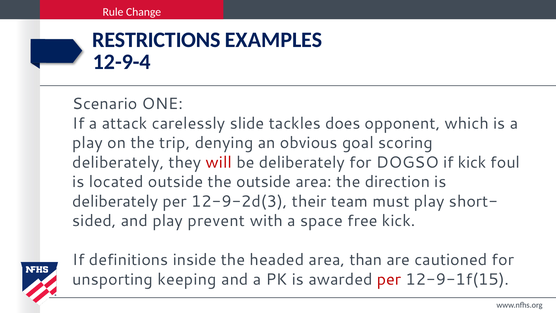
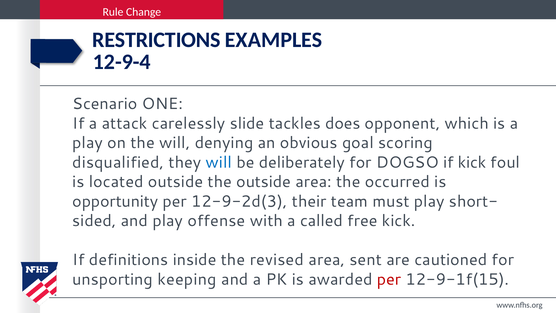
the trip: trip -> will
deliberately at (118, 162): deliberately -> disqualified
will at (219, 162) colour: red -> blue
direction: direction -> occurred
deliberately at (115, 201): deliberately -> opportunity
prevent: prevent -> offense
space: space -> called
headed: headed -> revised
than: than -> sent
